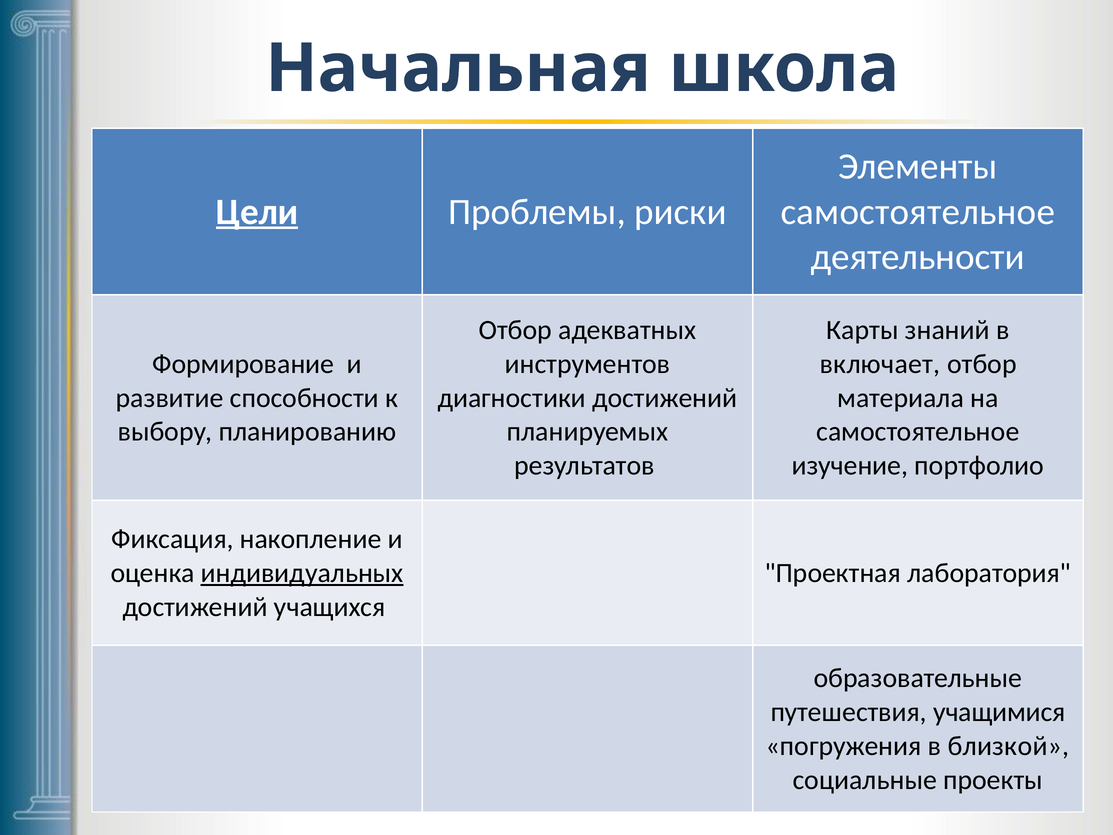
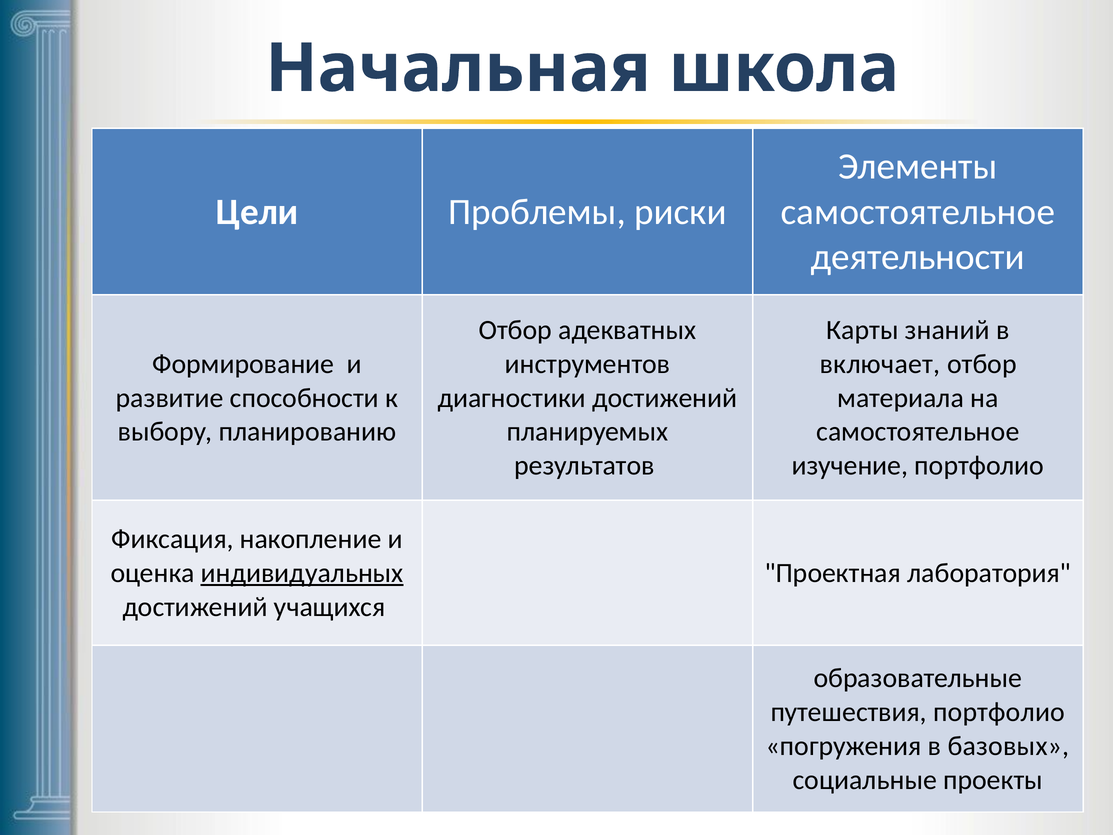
Цели underline: present -> none
путешествия учащимися: учащимися -> портфолио
близкой: близкой -> базовых
